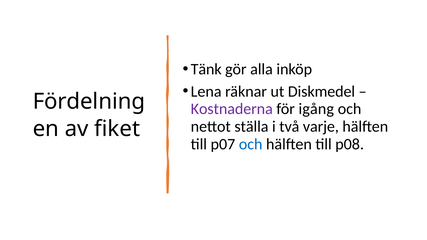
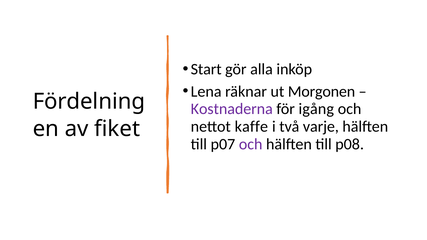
Tänk: Tänk -> Start
Diskmedel: Diskmedel -> Morgonen
ställa: ställa -> kaffe
och at (251, 144) colour: blue -> purple
